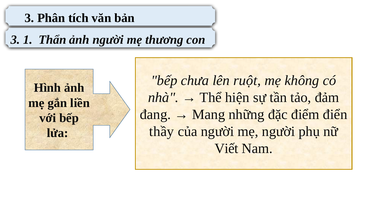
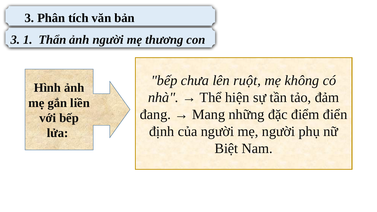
thầy: thầy -> định
Viết: Viết -> Biệt
